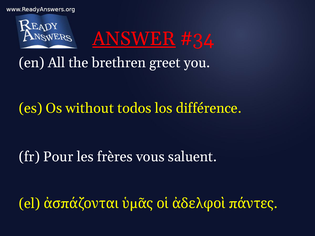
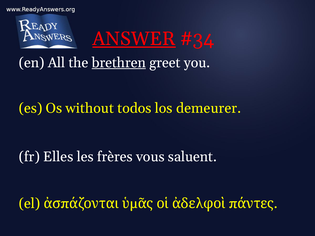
brethren underline: none -> present
différence: différence -> demeurer
Pour: Pour -> Elles
